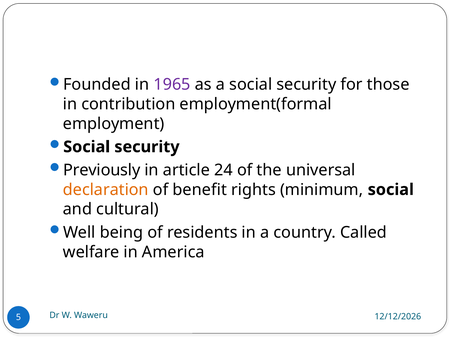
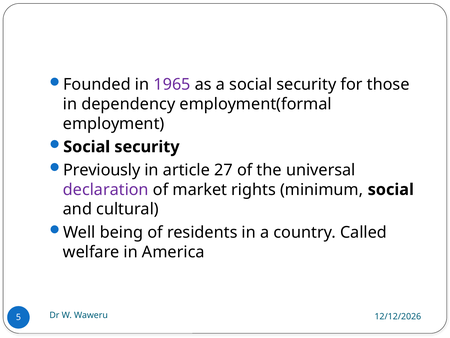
contribution: contribution -> dependency
24: 24 -> 27
declaration colour: orange -> purple
benefit: benefit -> market
